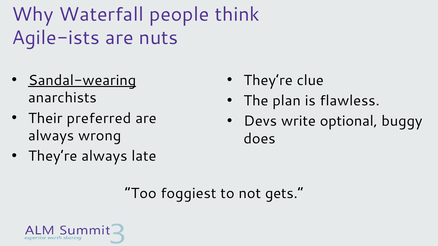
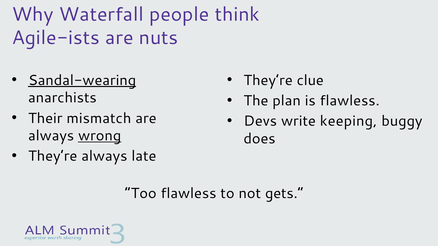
preferred: preferred -> mismatch
optional: optional -> keeping
wrong underline: none -> present
Too foggiest: foggiest -> flawless
